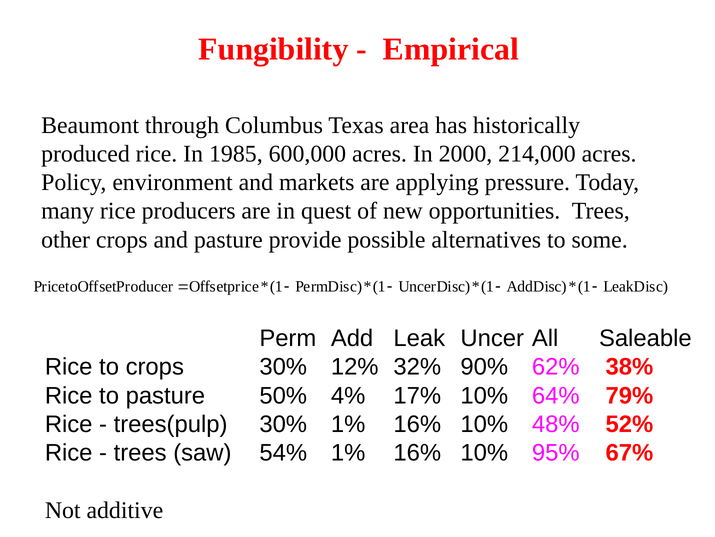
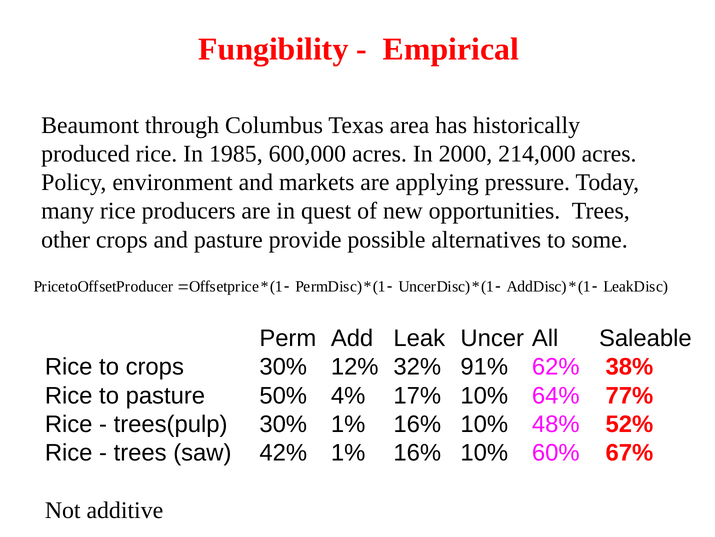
90%: 90% -> 91%
79%: 79% -> 77%
54%: 54% -> 42%
95%: 95% -> 60%
